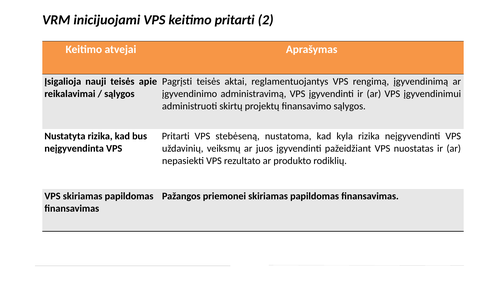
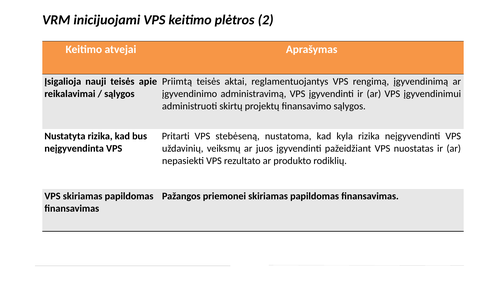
keitimo pritarti: pritarti -> plėtros
Pagrįsti: Pagrįsti -> Priimtą
